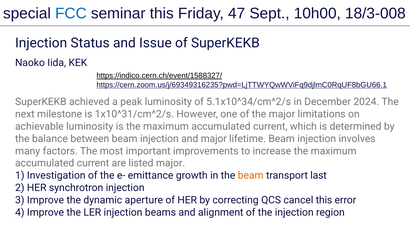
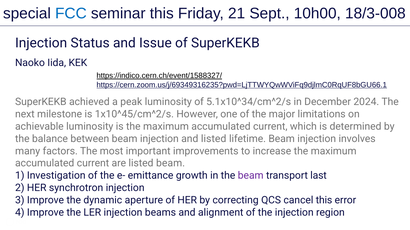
47: 47 -> 21
1x10^31/cm^2/s: 1x10^31/cm^2/s -> 1x10^45/cm^2/s
and major: major -> listed
listed major: major -> beam
beam at (251, 176) colour: orange -> purple
